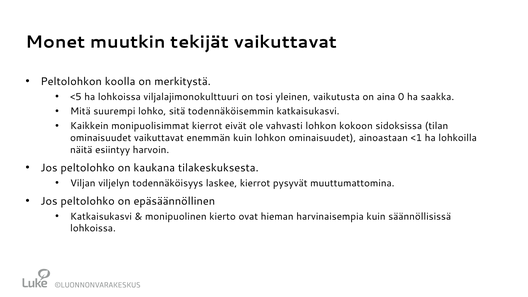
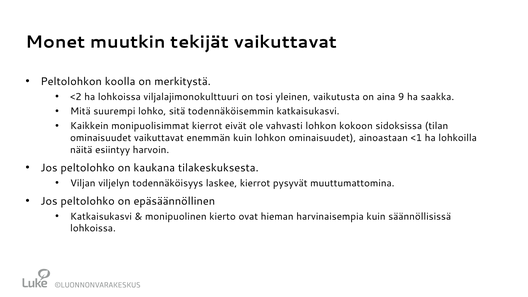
<5: <5 -> <2
0: 0 -> 9
